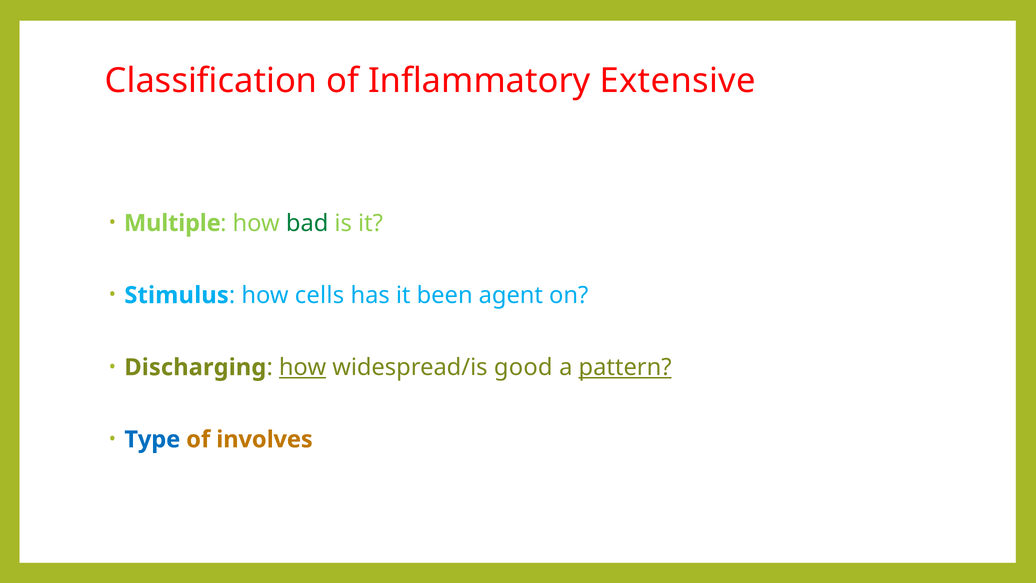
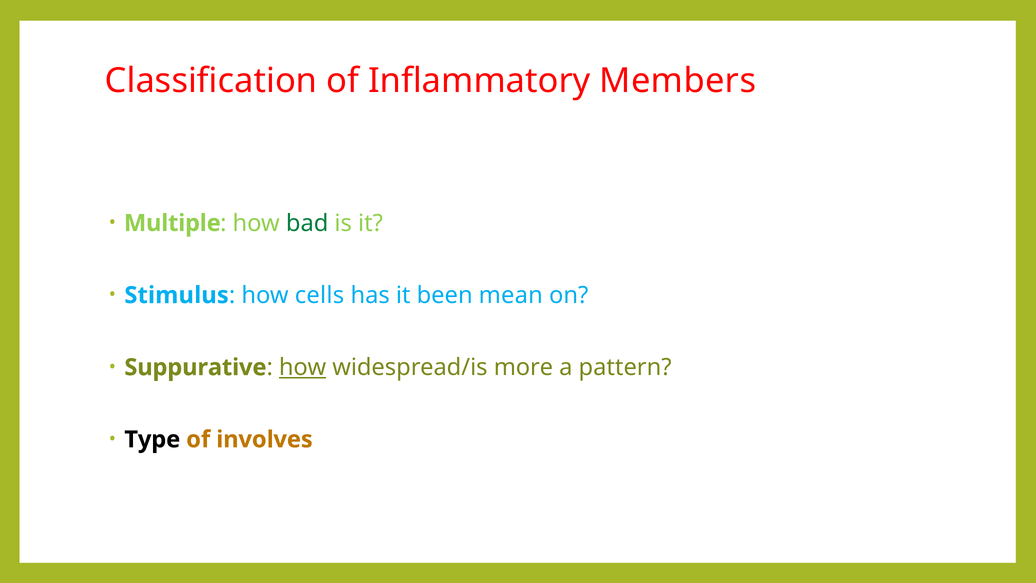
Extensive: Extensive -> Members
agent: agent -> mean
Discharging: Discharging -> Suppurative
good: good -> more
pattern underline: present -> none
Type colour: blue -> black
